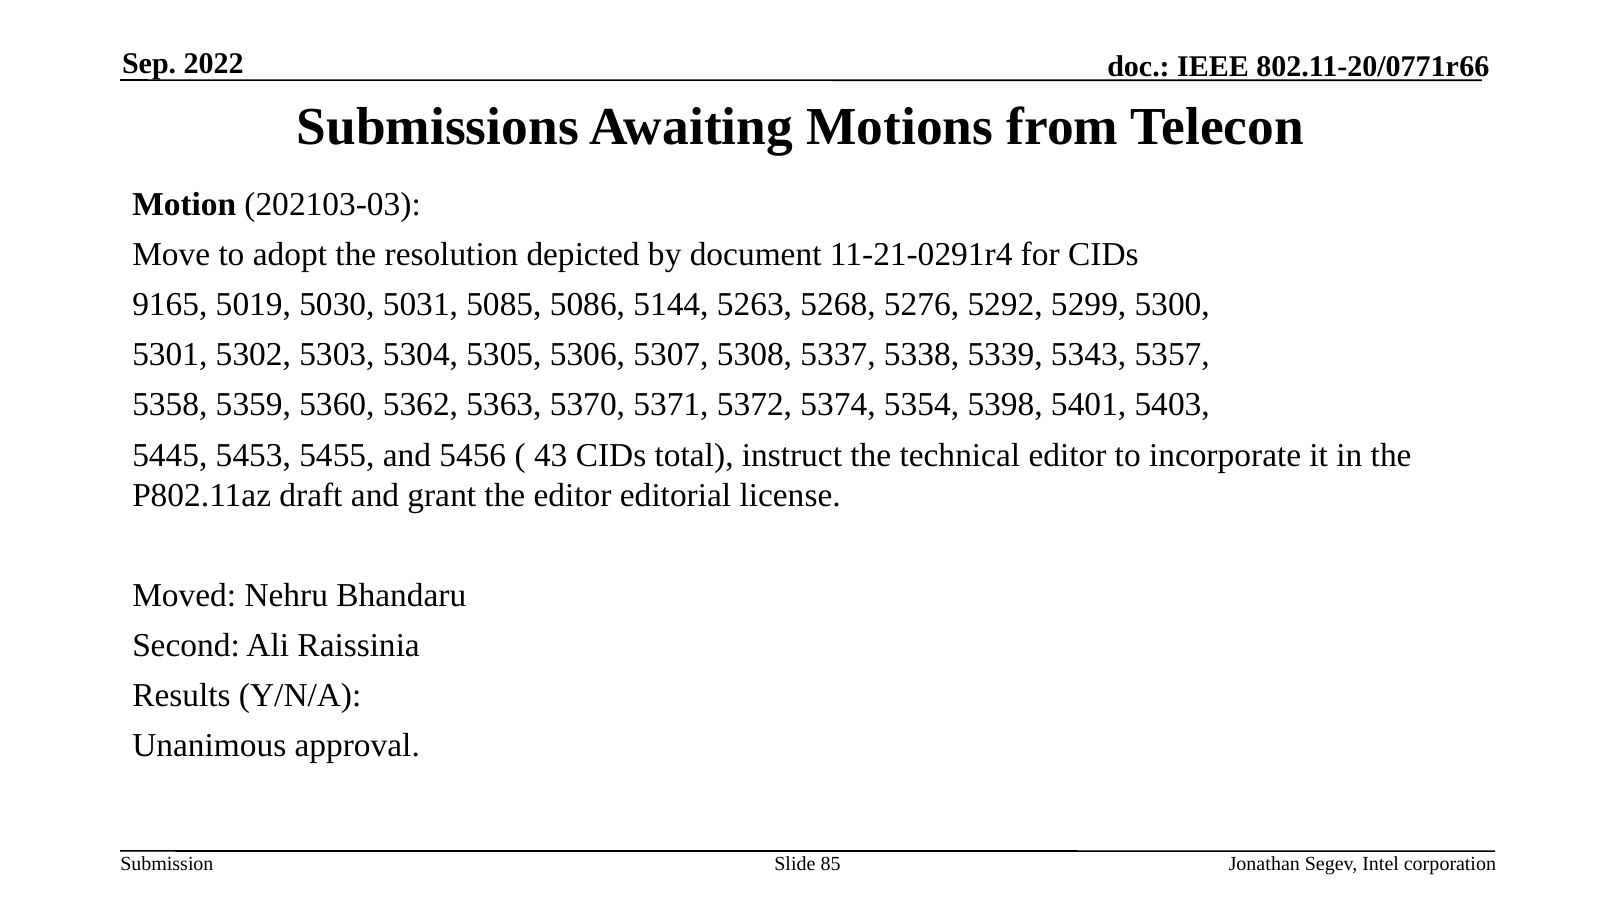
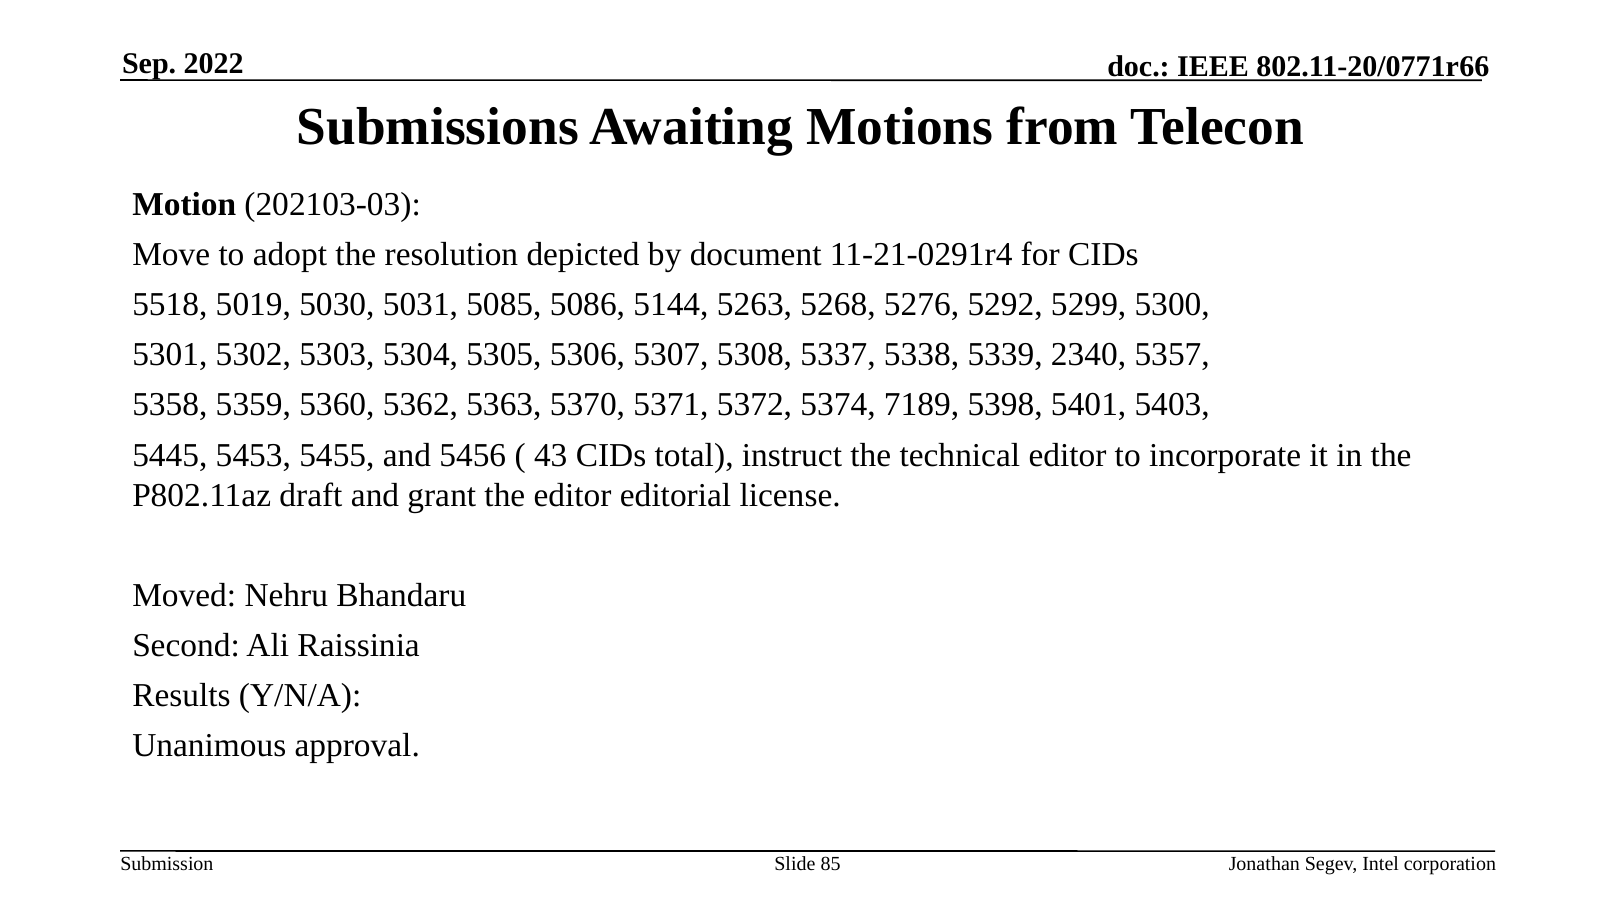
9165: 9165 -> 5518
5343: 5343 -> 2340
5354: 5354 -> 7189
